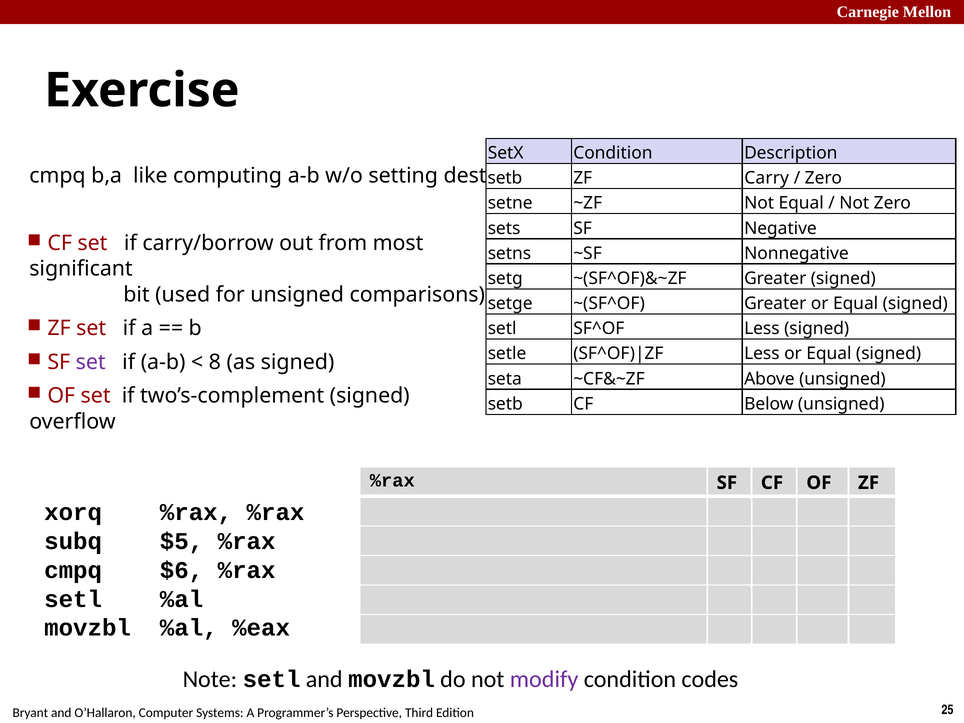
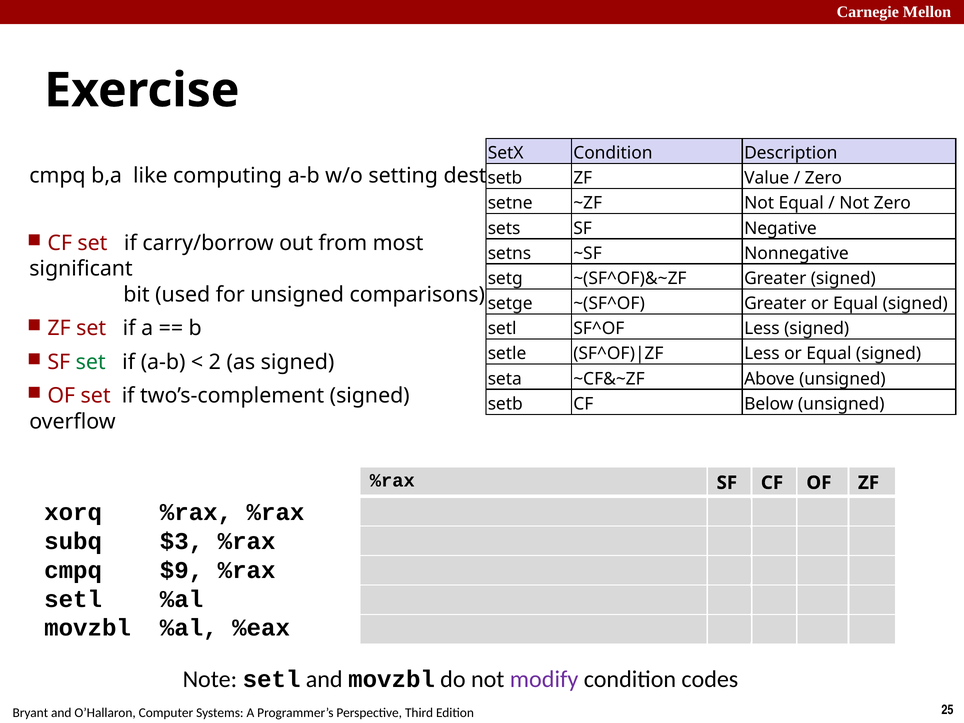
Carry: Carry -> Value
set at (91, 362) colour: purple -> green
8: 8 -> 2
$5: $5 -> $3
$6: $6 -> $9
